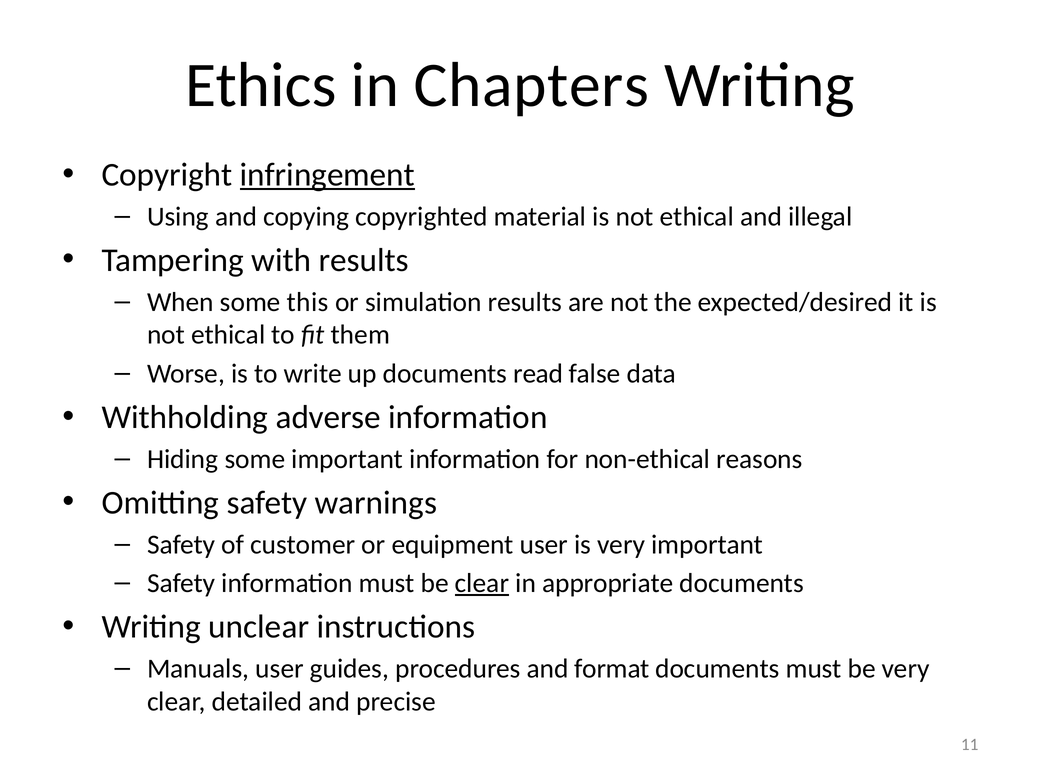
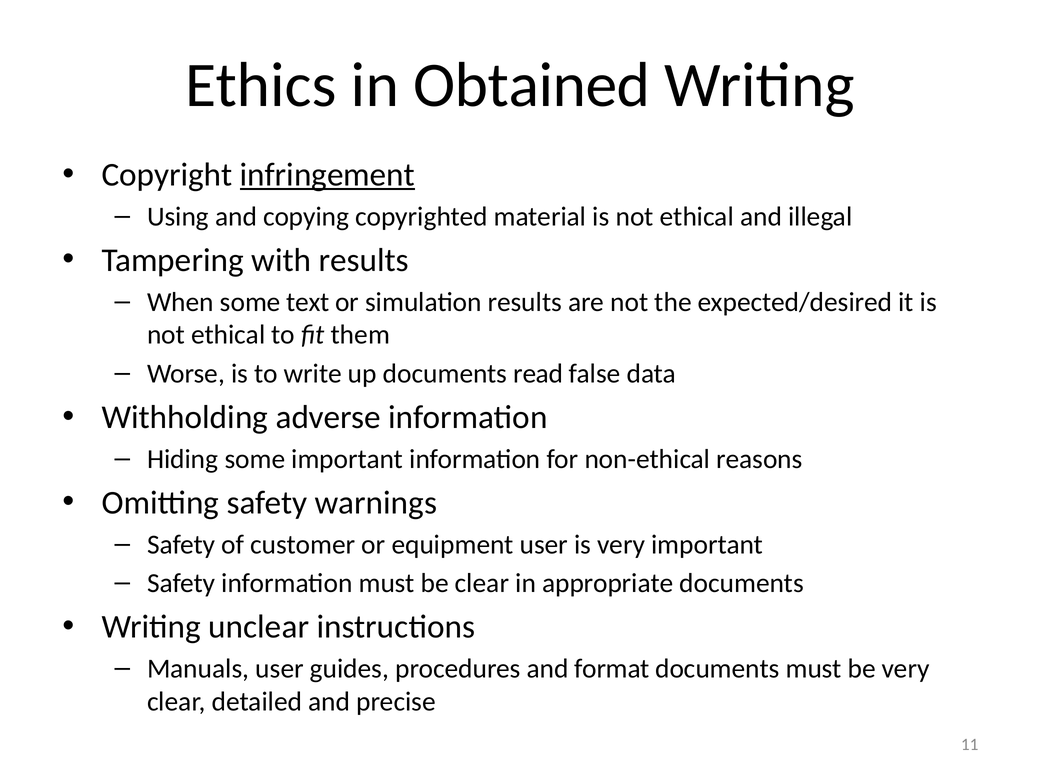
Chapters: Chapters -> Obtained
this: this -> text
clear at (482, 584) underline: present -> none
